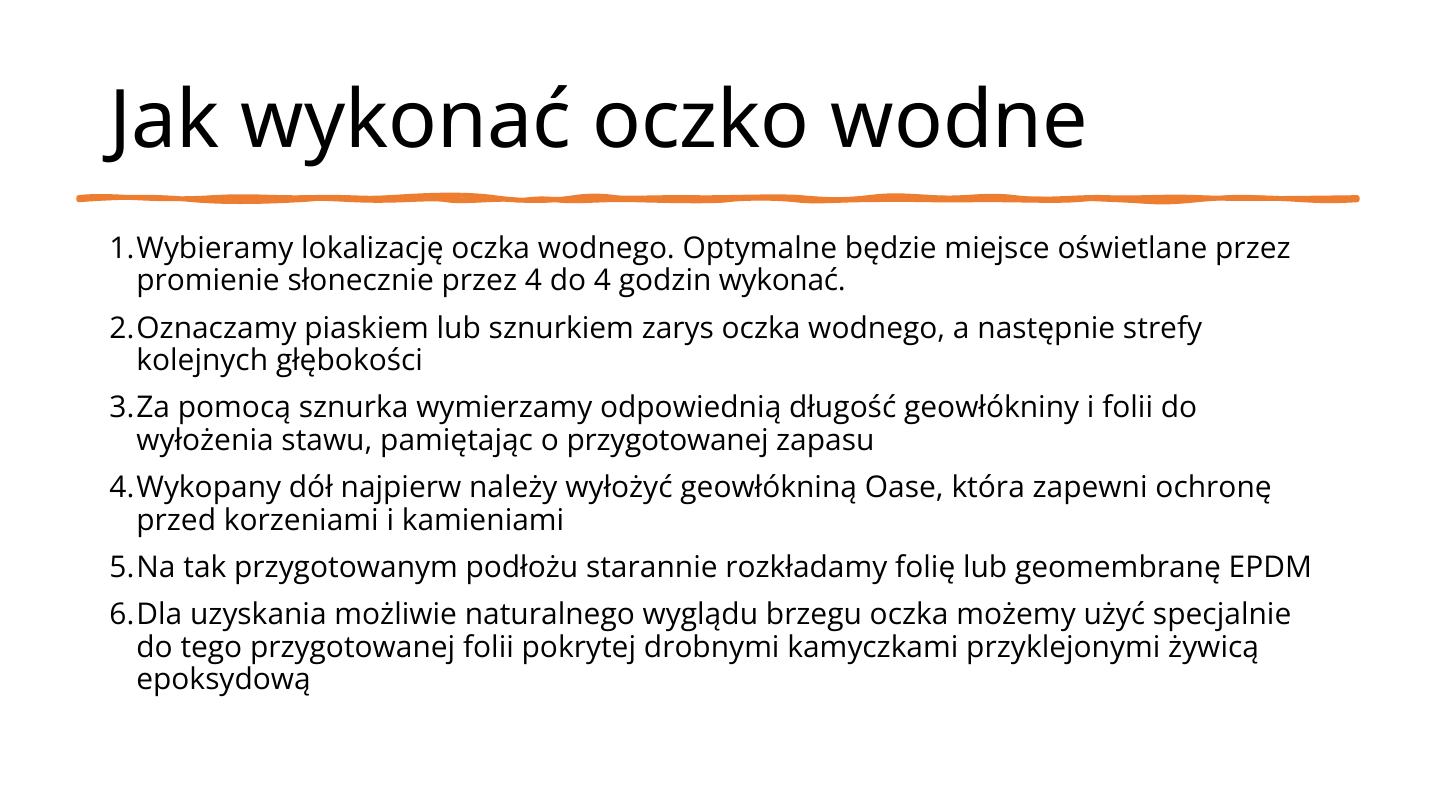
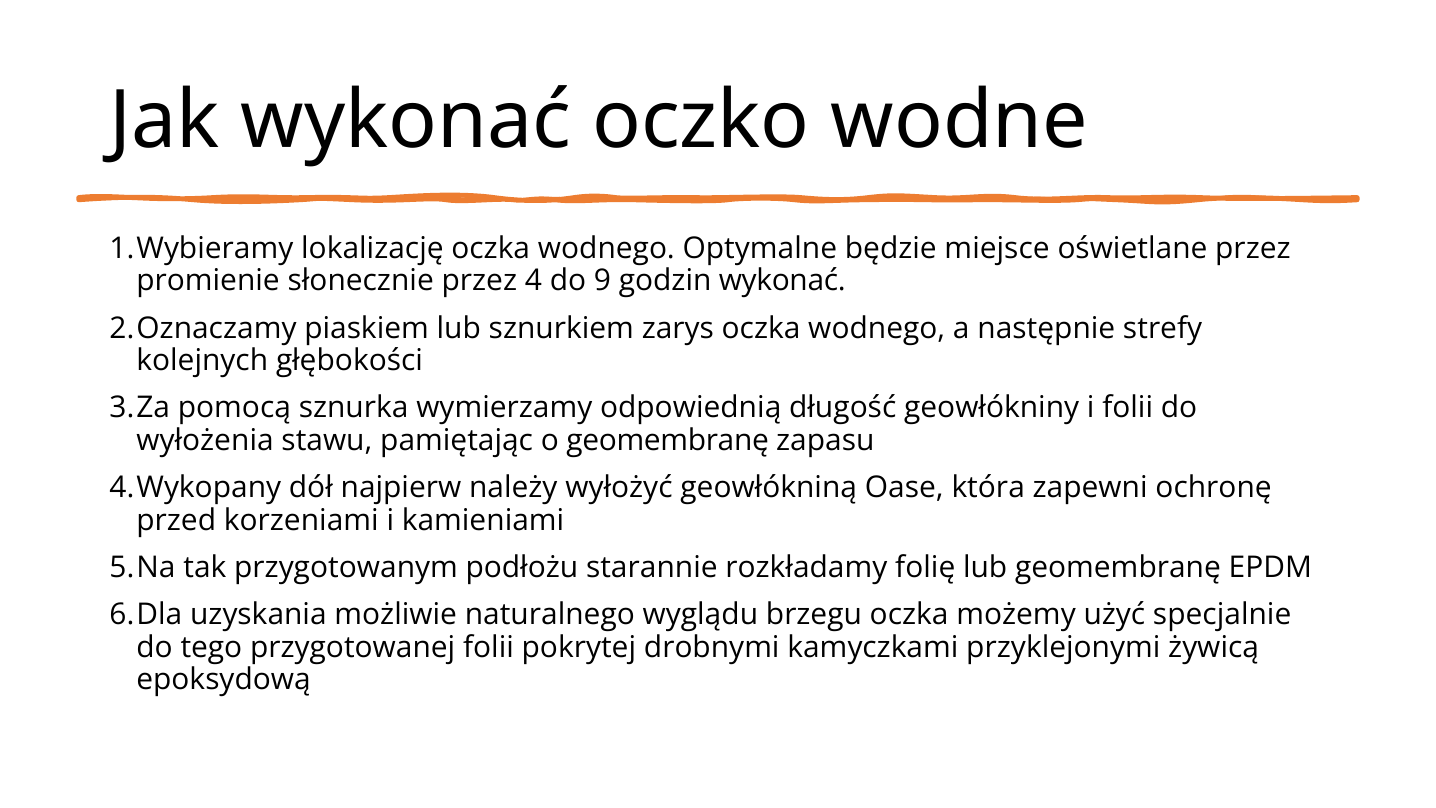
do 4: 4 -> 9
o przygotowanej: przygotowanej -> geomembranę
